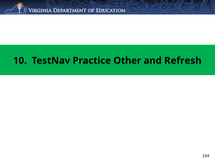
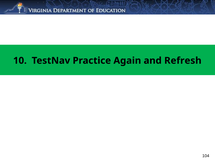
Other: Other -> Again
